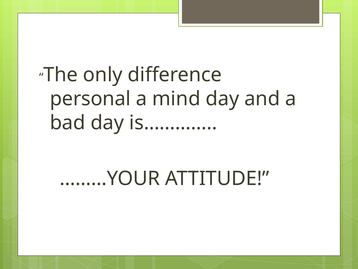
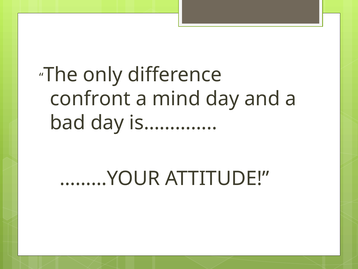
personal: personal -> confront
